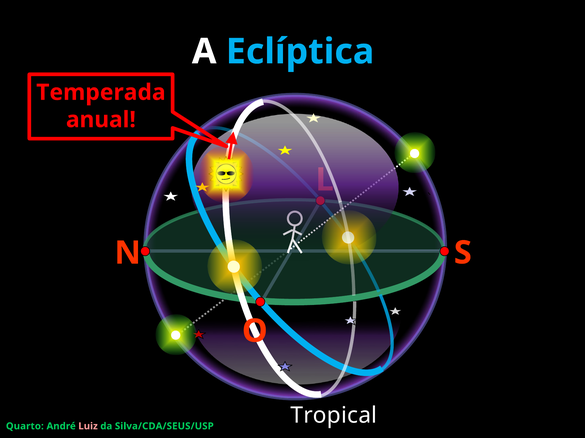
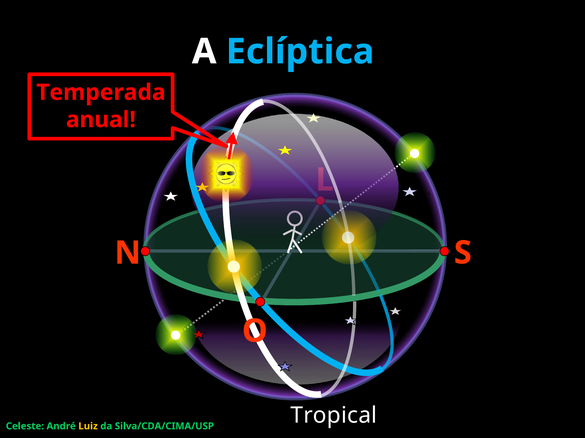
Quarto: Quarto -> Celeste
Luiz colour: pink -> yellow
Silva/CDA/SEUS/USP: Silva/CDA/SEUS/USP -> Silva/CDA/CIMA/USP
